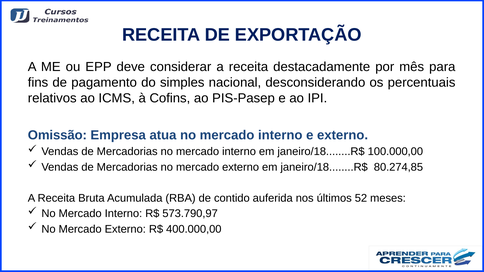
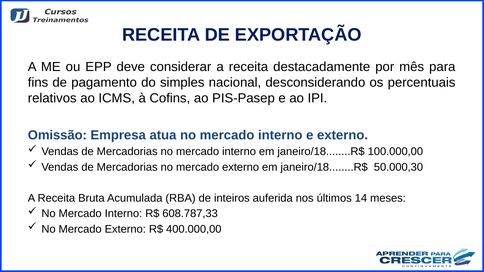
80.274,85: 80.274,85 -> 50.000,30
contido: contido -> inteiros
52: 52 -> 14
573.790,97: 573.790,97 -> 608.787,33
